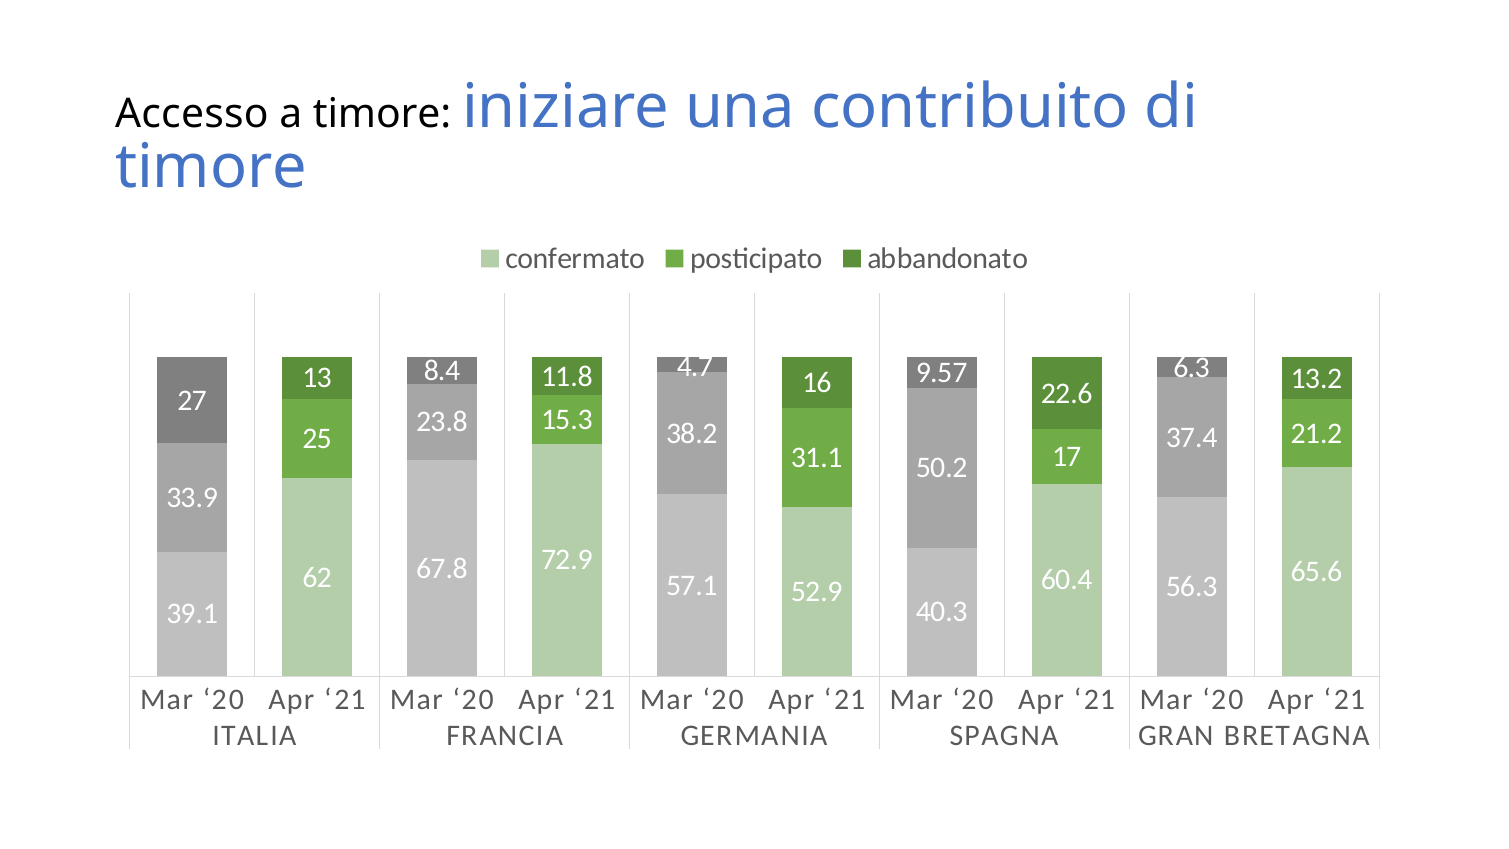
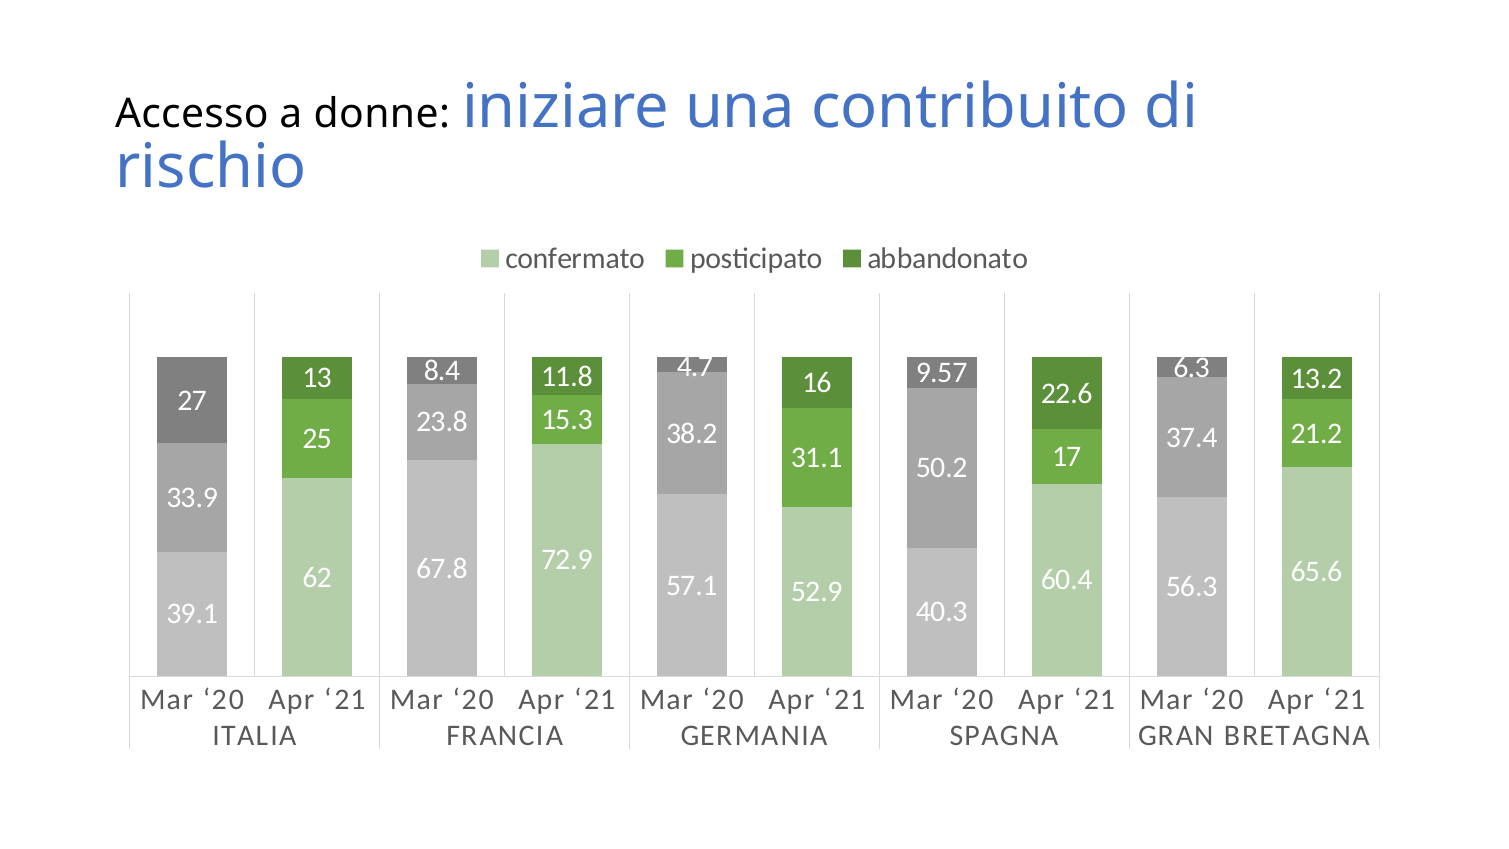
a timore: timore -> donne
timore at (211, 167): timore -> rischio
